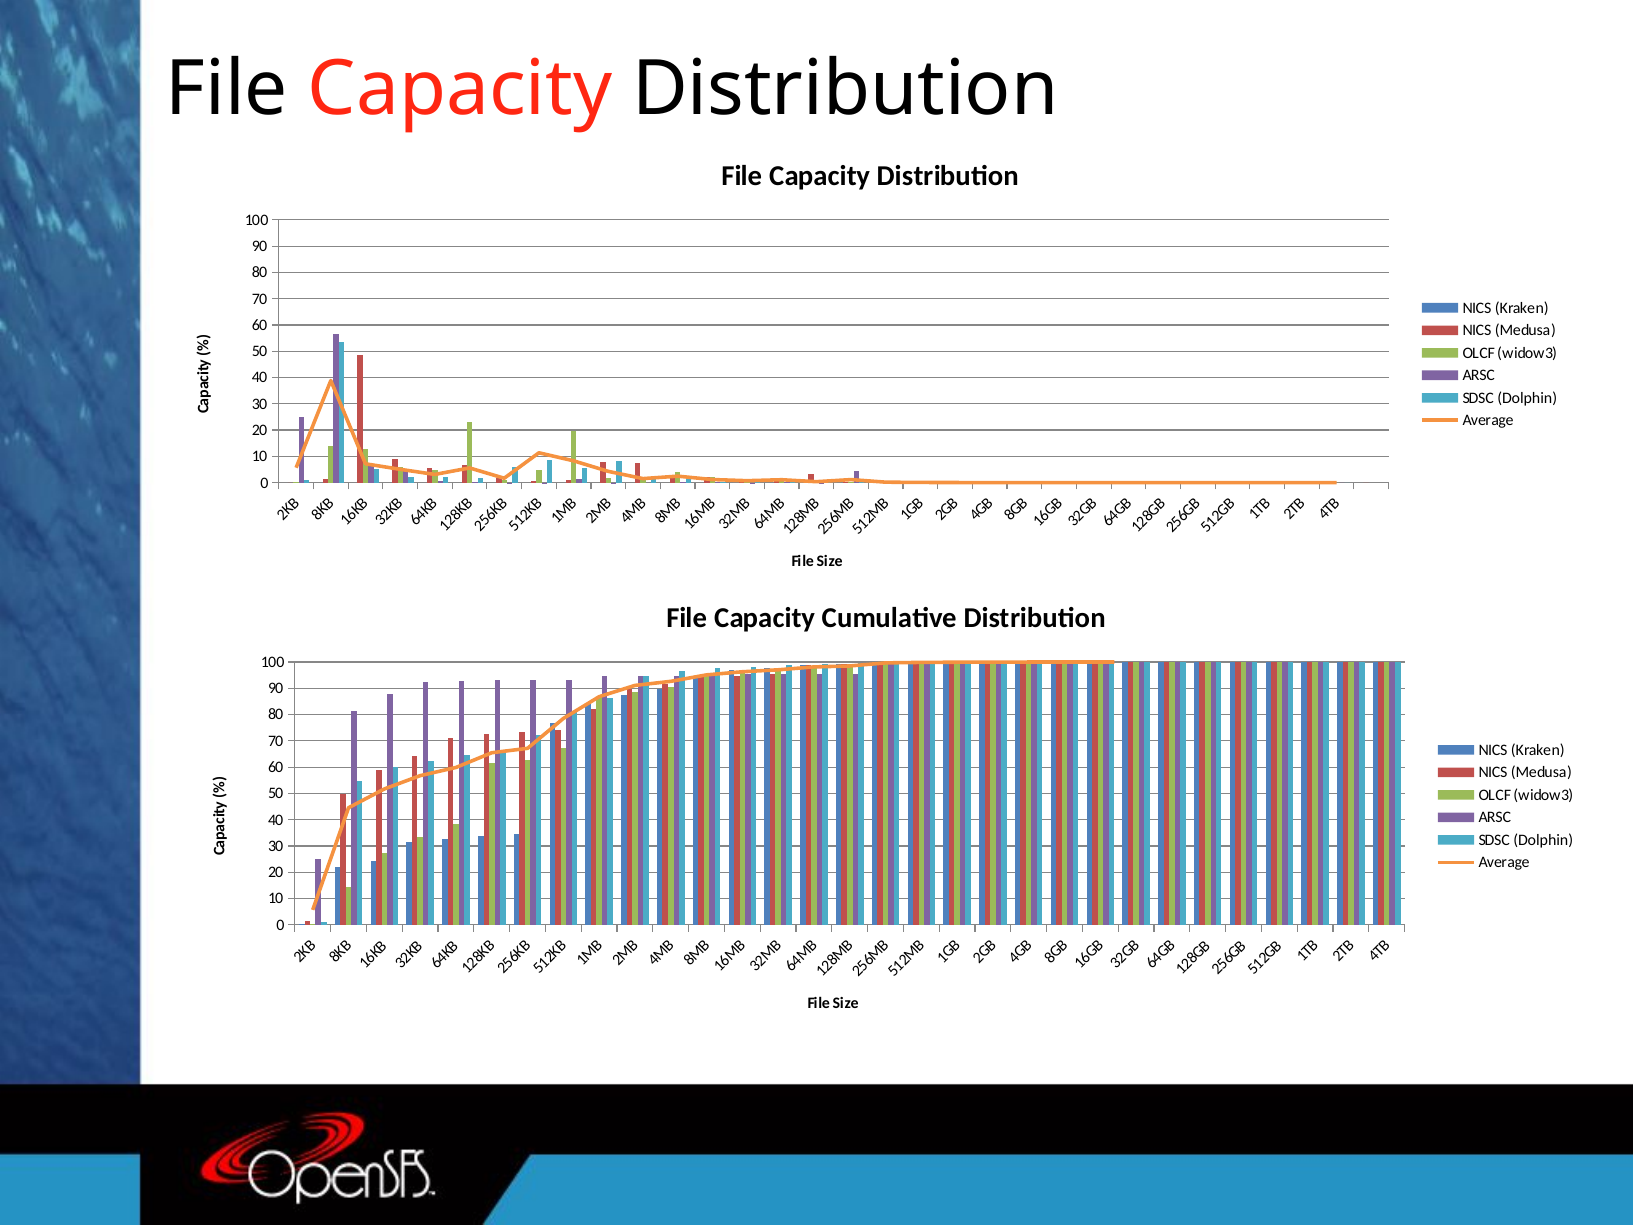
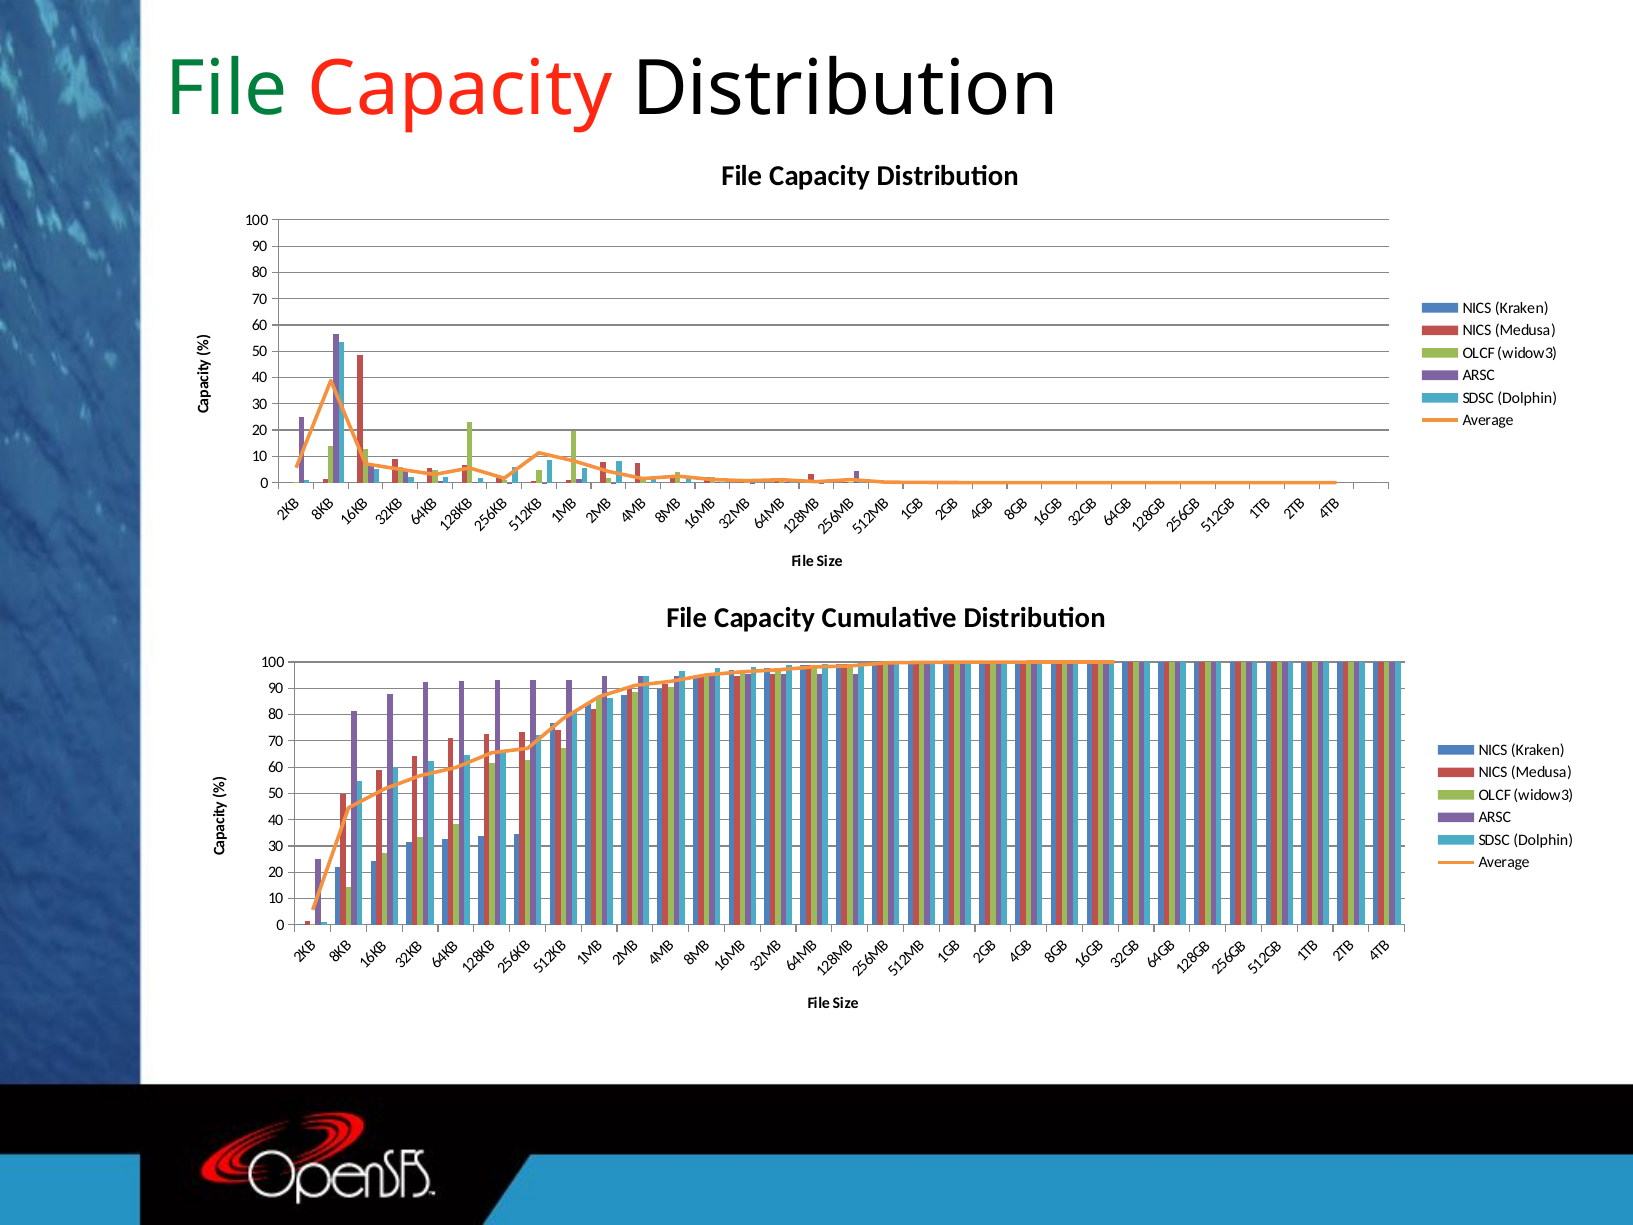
File at (227, 90) colour: black -> green
